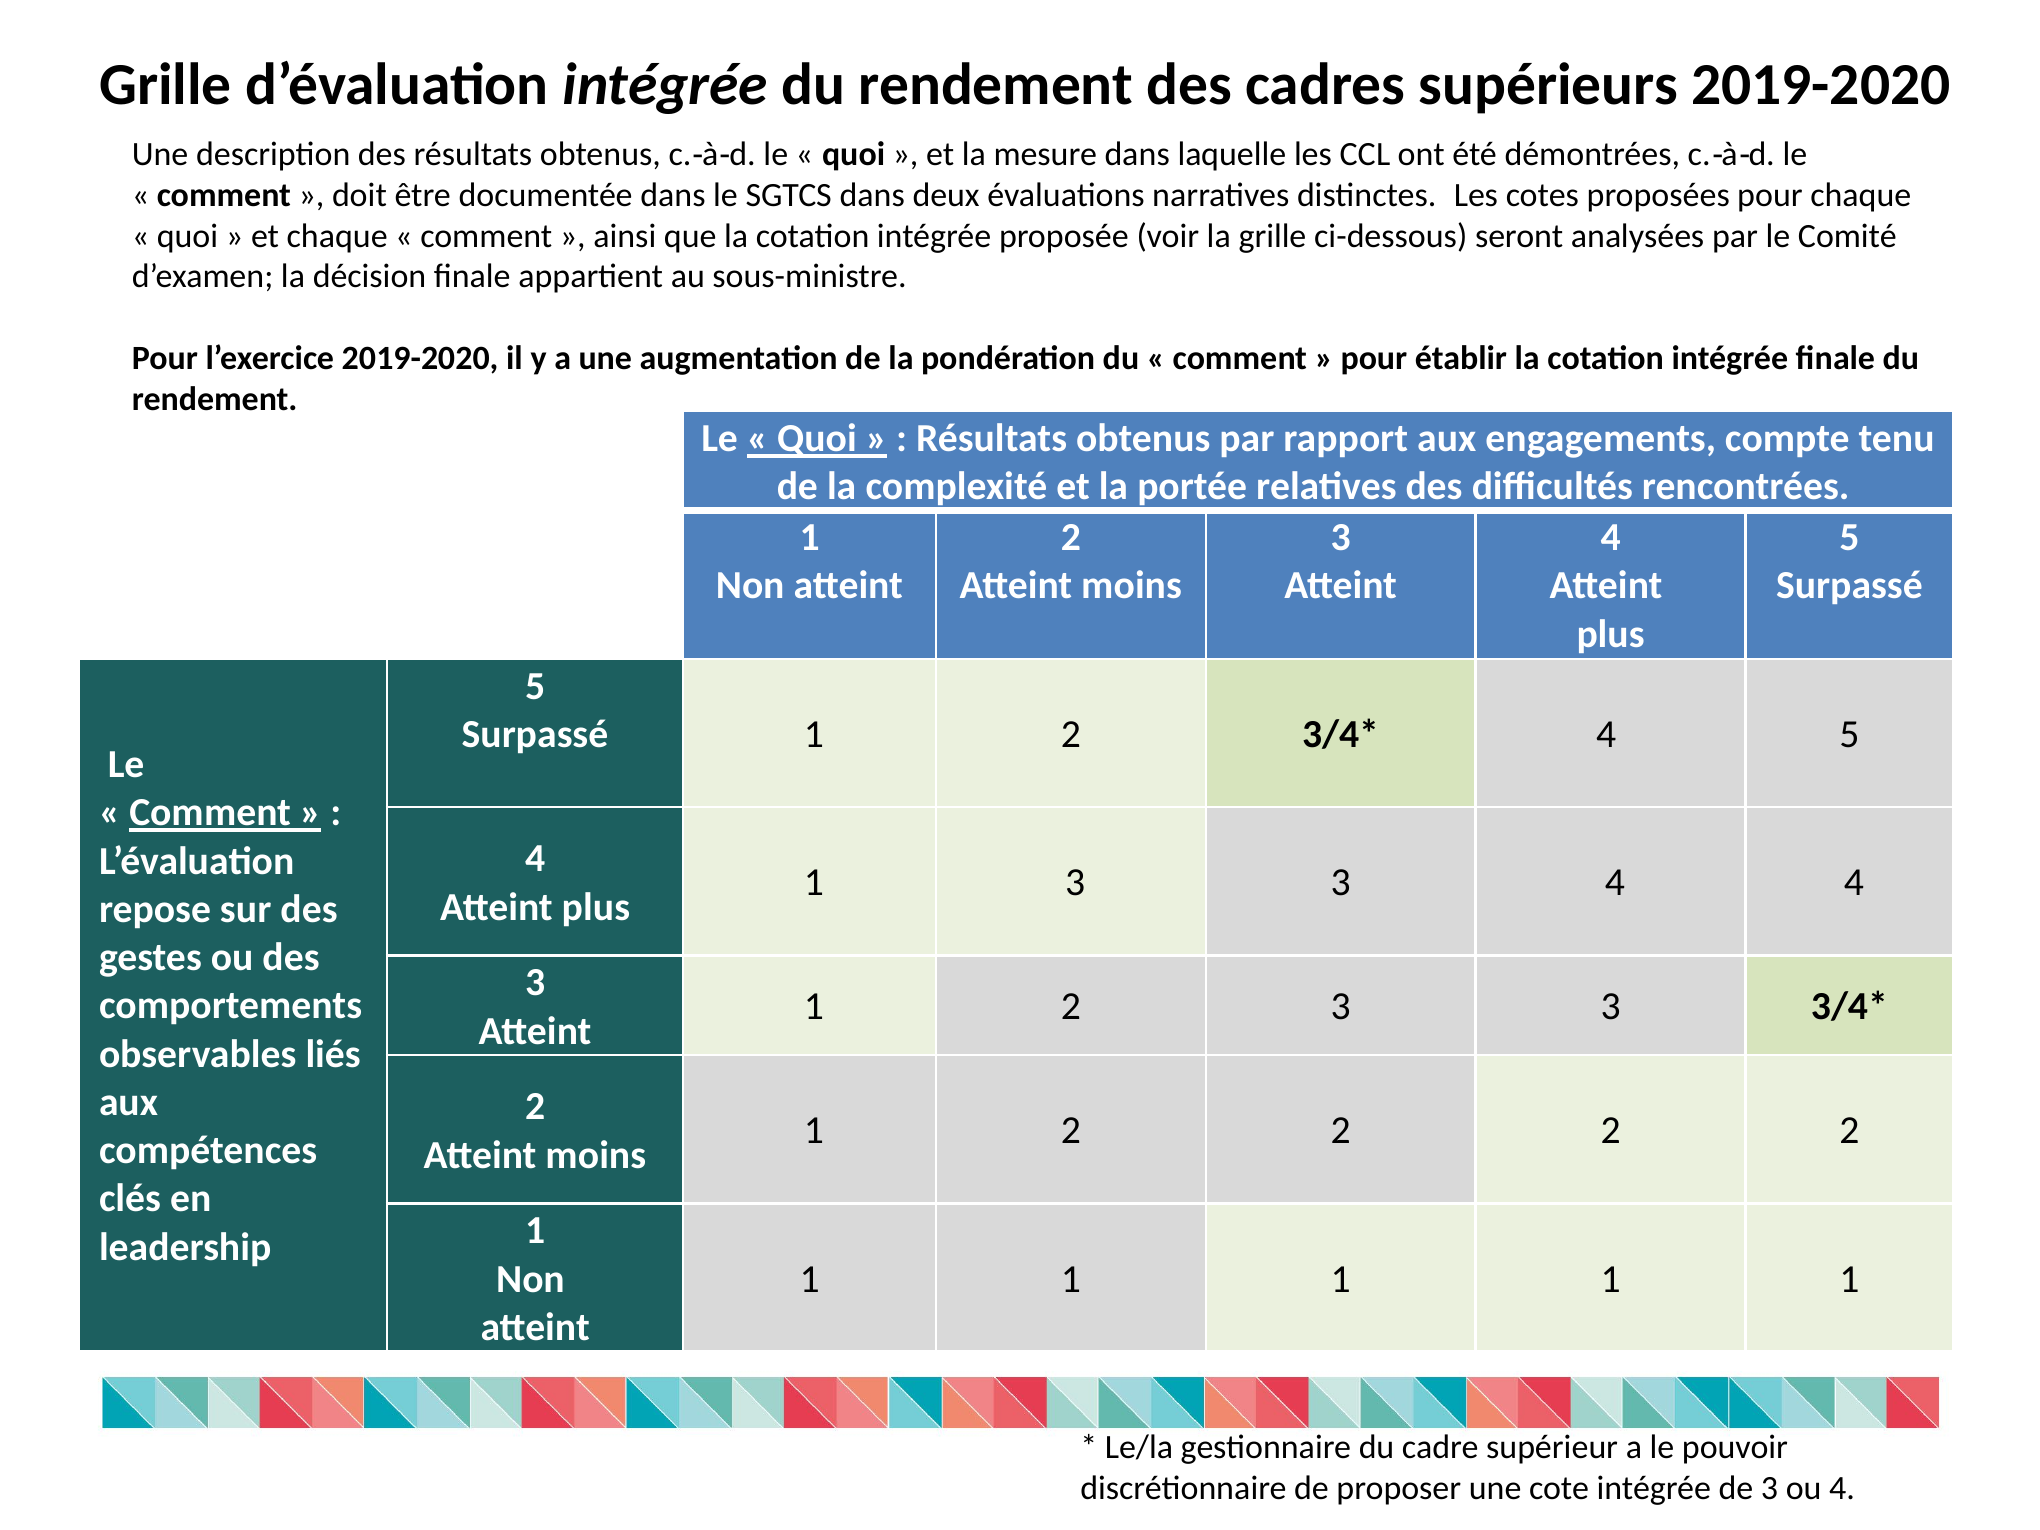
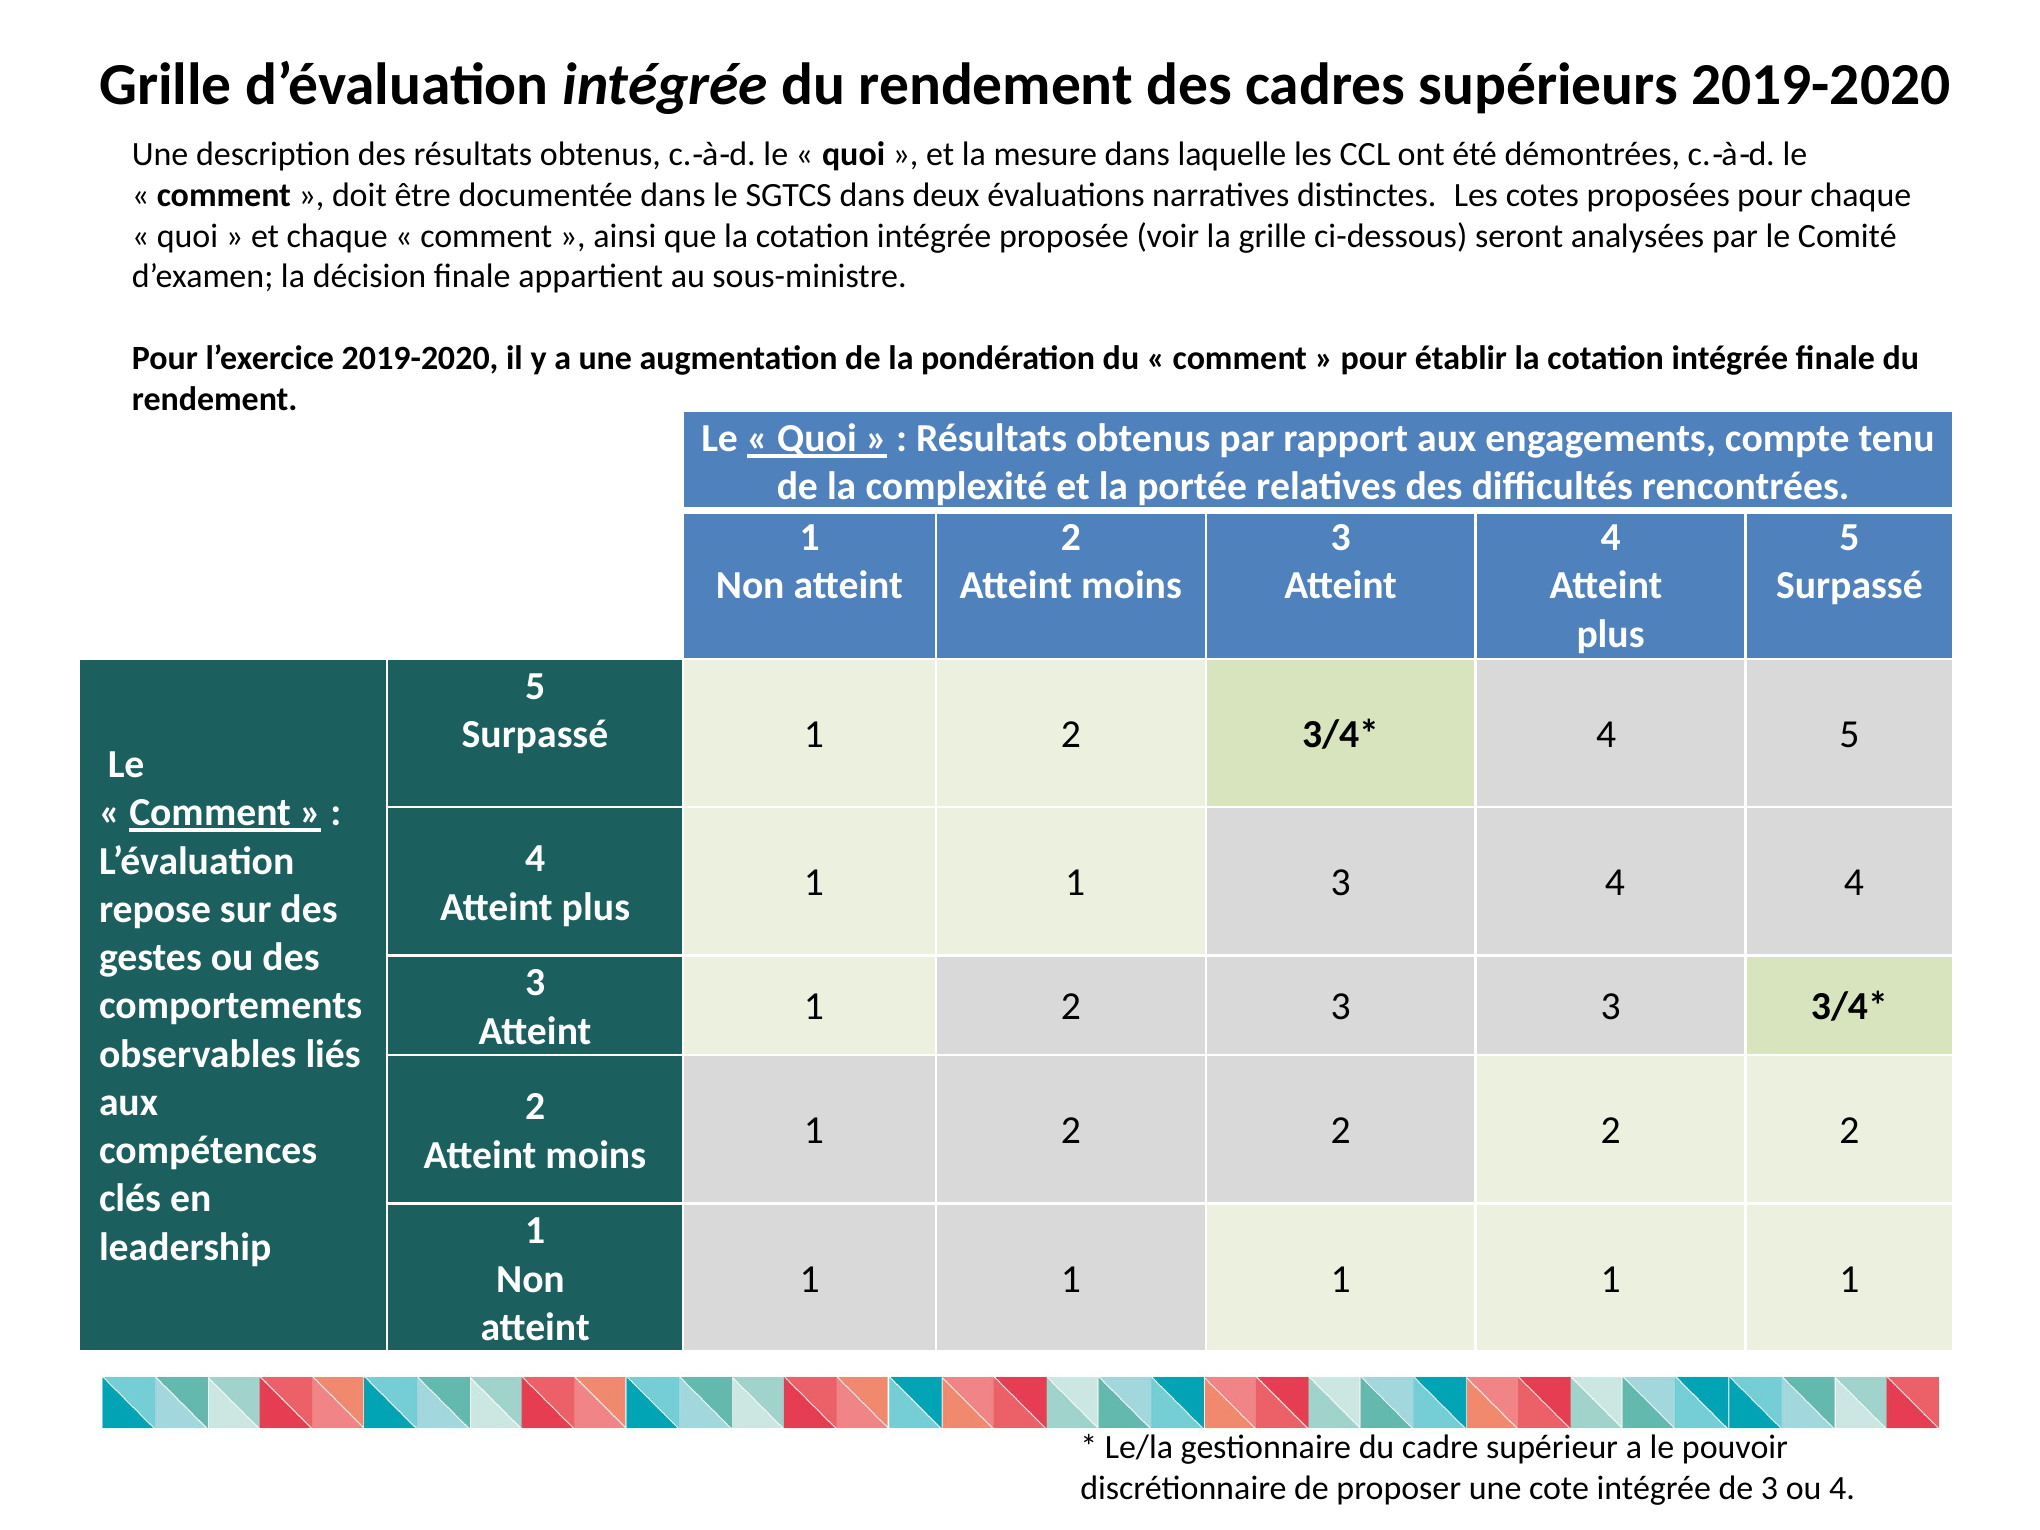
3 at (1075, 883): 3 -> 1
